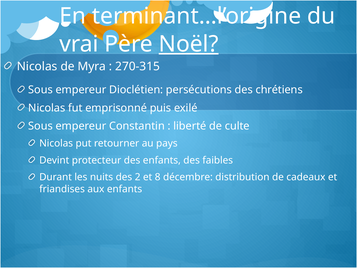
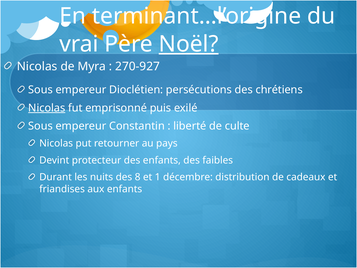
270-315: 270-315 -> 270-927
Nicolas at (47, 108) underline: none -> present
2: 2 -> 8
8: 8 -> 1
